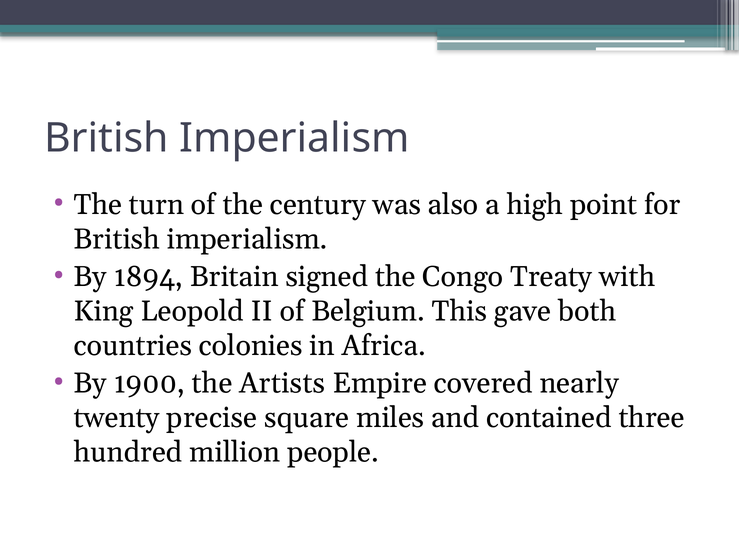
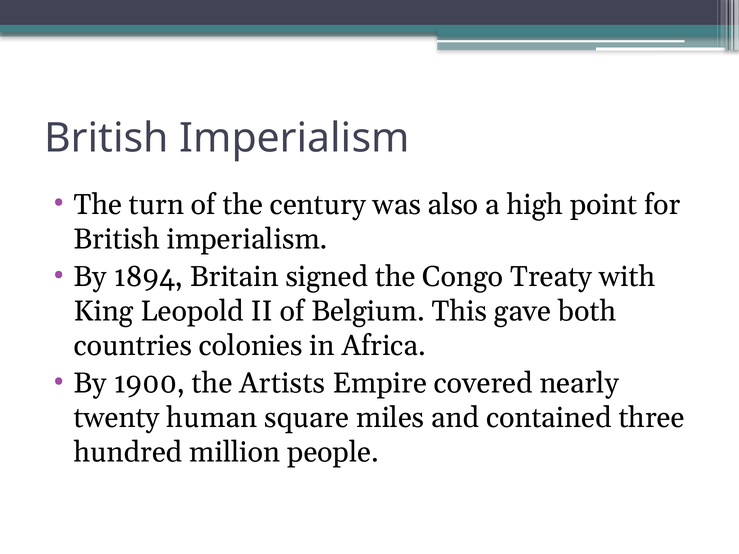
precise: precise -> human
